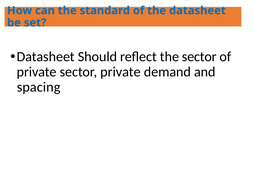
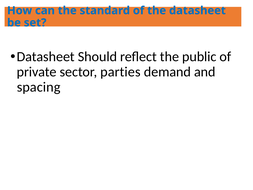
the sector: sector -> public
sector private: private -> parties
